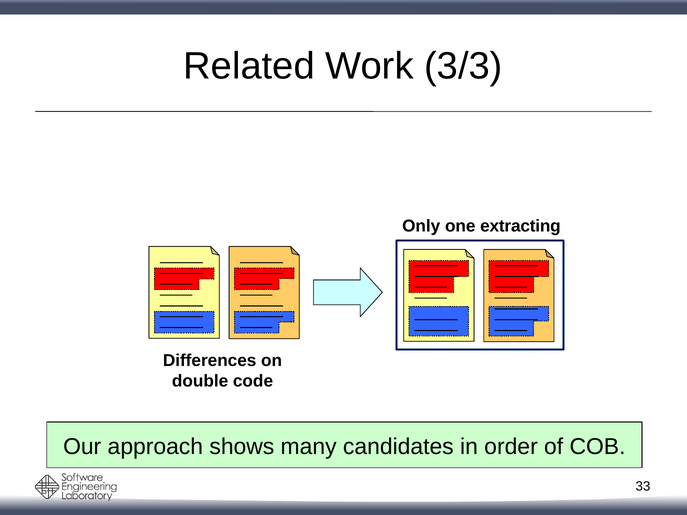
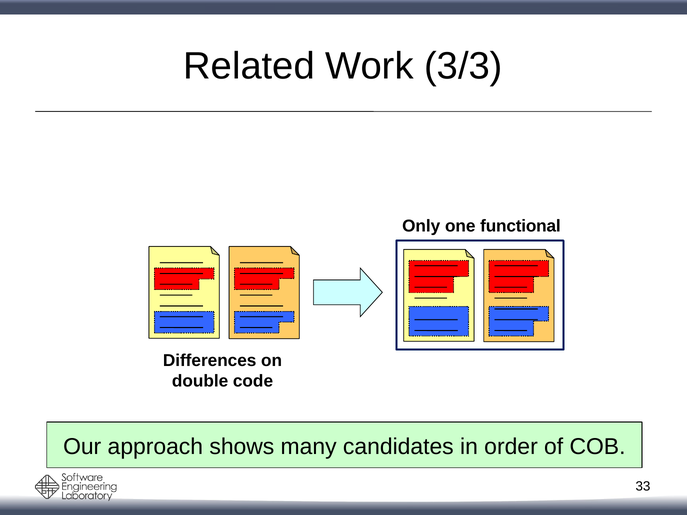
extracting: extracting -> functional
